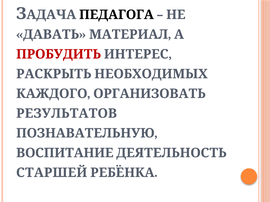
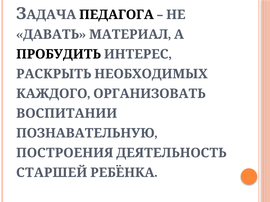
ПРОБУДИТЬ colour: red -> black
РЕЗУЛЬТАТОВ: РЕЗУЛЬТАТОВ -> ВОСПИТАНИИ
ВОСПИТАНИЕ: ВОСПИТАНИЕ -> ПОСТРОЕНИЯ
